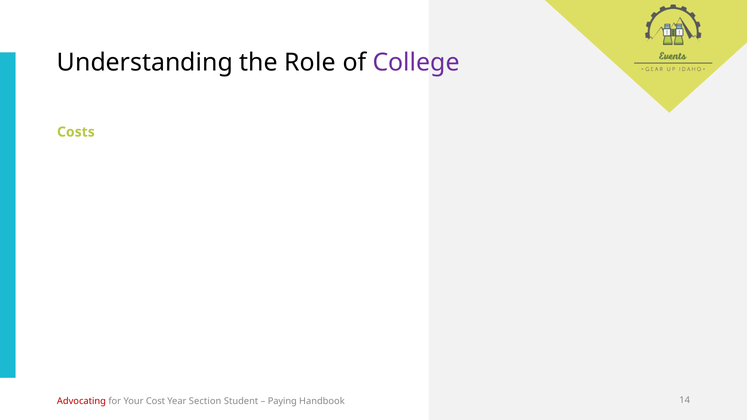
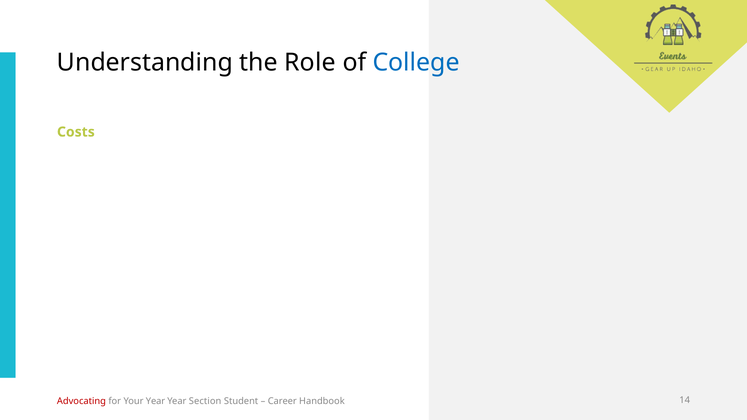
College colour: purple -> blue
Your Cost: Cost -> Year
Paying: Paying -> Career
